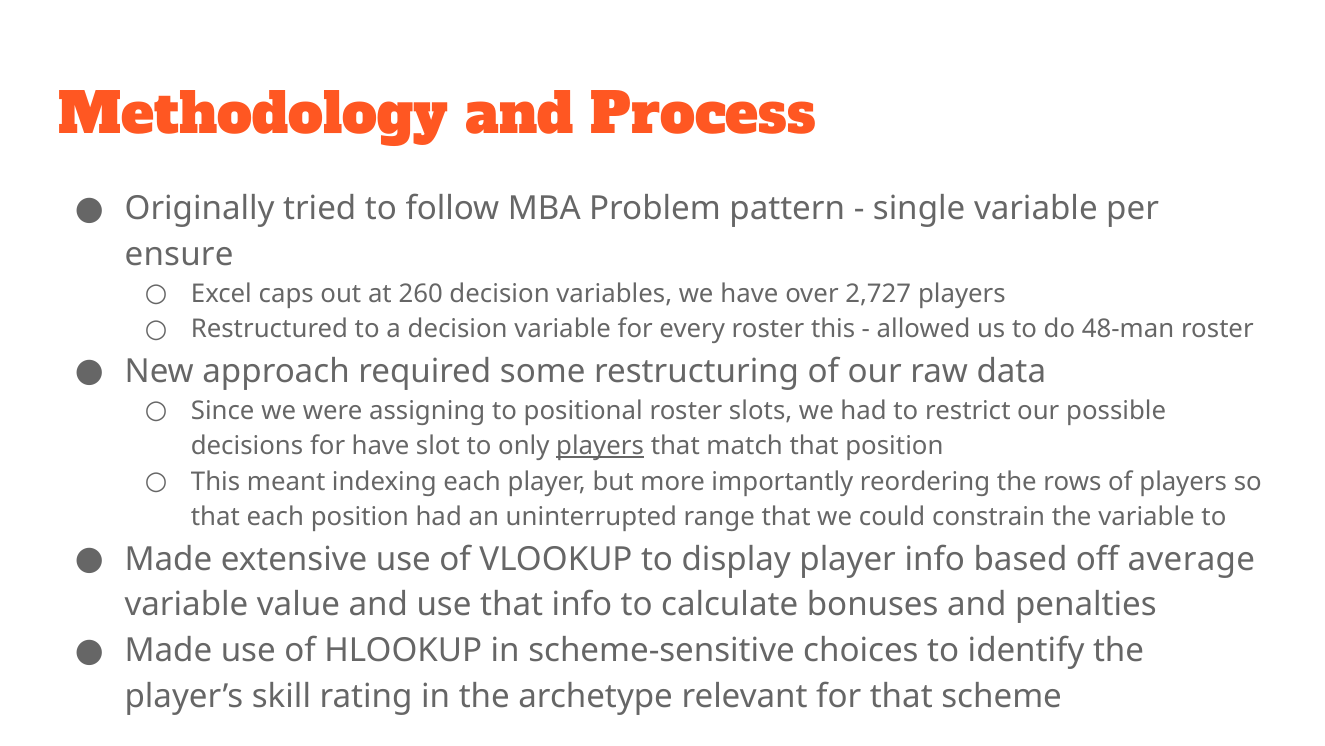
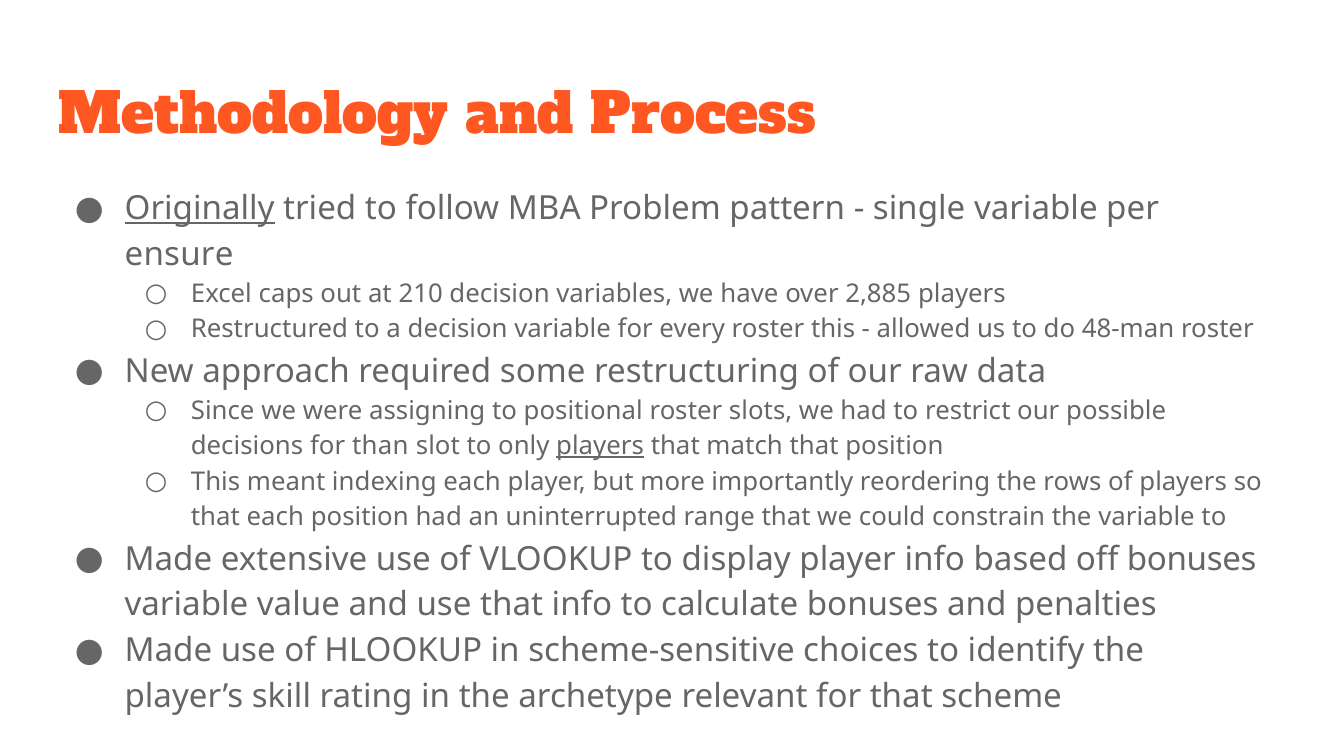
Originally underline: none -> present
260: 260 -> 210
2,727: 2,727 -> 2,885
for have: have -> than
off average: average -> bonuses
